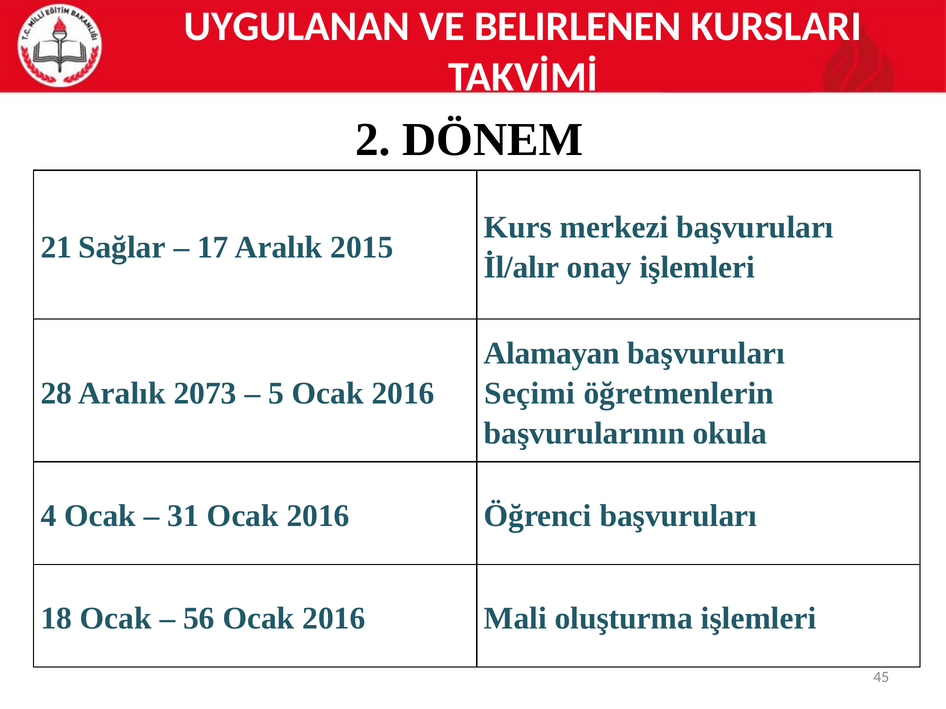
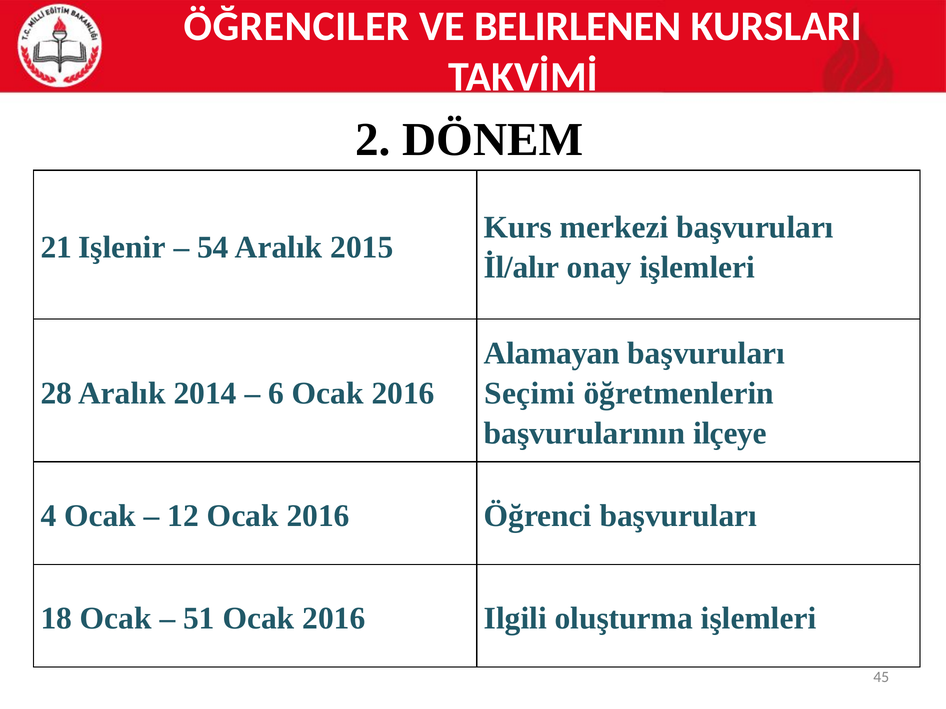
UYGULANAN: UYGULANAN -> ÖĞRENCILER
Sağlar: Sağlar -> Işlenir
17: 17 -> 54
2073: 2073 -> 2014
5: 5 -> 6
okula: okula -> ilçeye
31: 31 -> 12
56: 56 -> 51
Mali: Mali -> Ilgili
